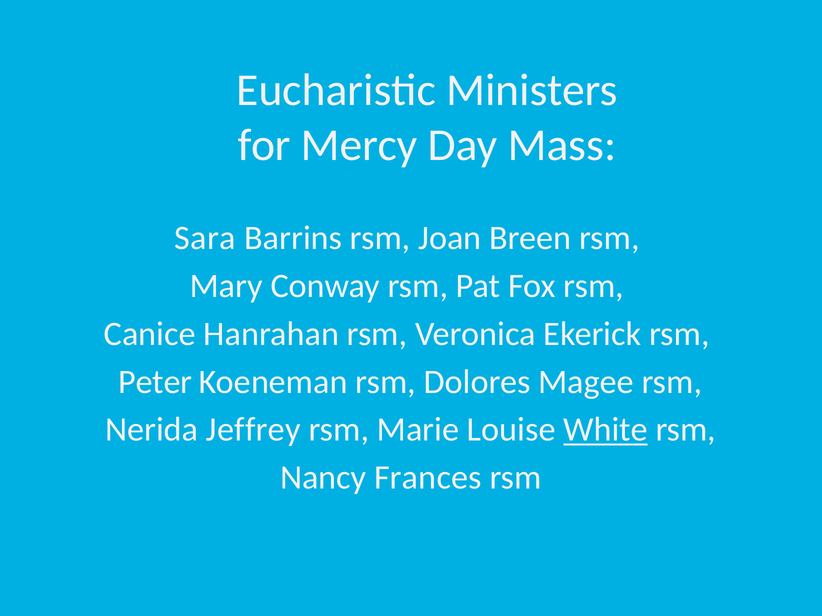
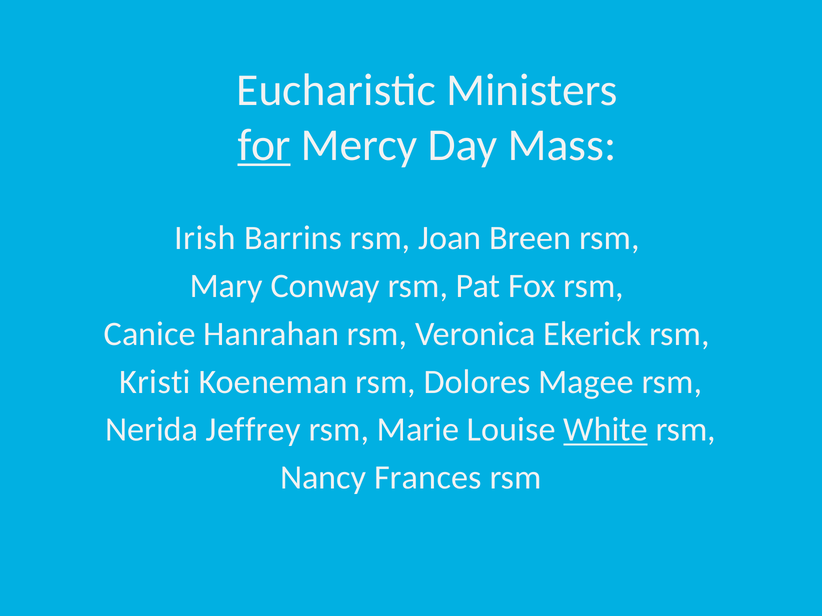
for underline: none -> present
Sara: Sara -> Irish
Peter: Peter -> Kristi
